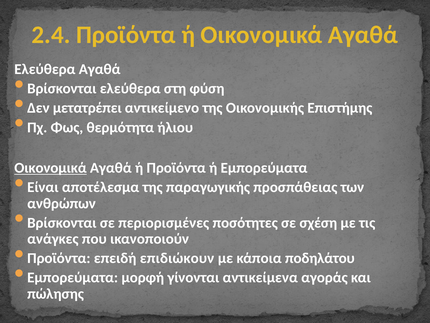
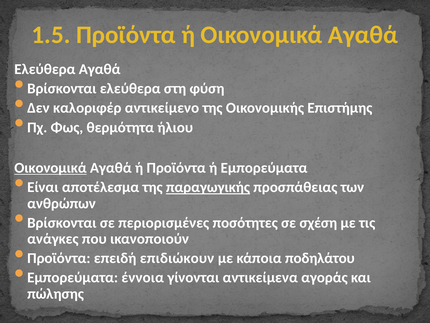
2.4: 2.4 -> 1.5
μετατρέπει: μετατρέπει -> καλοριφέρ
παραγωγικής underline: none -> present
μορφή: μορφή -> έννοια
